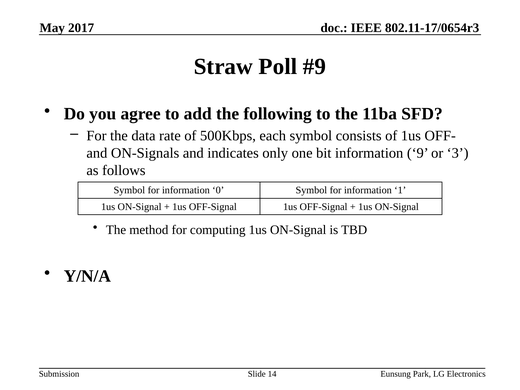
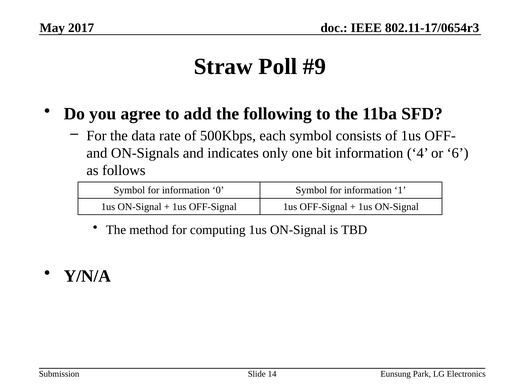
9: 9 -> 4
3: 3 -> 6
